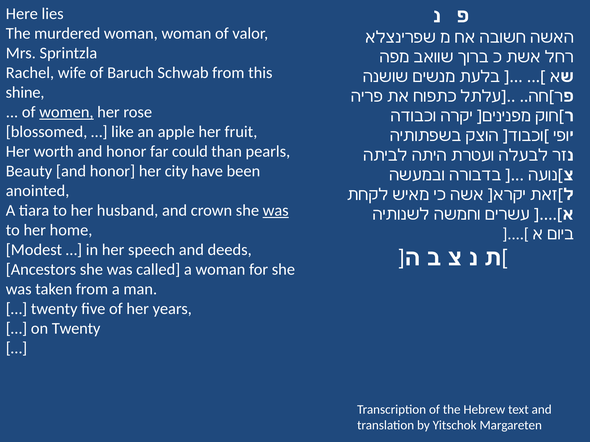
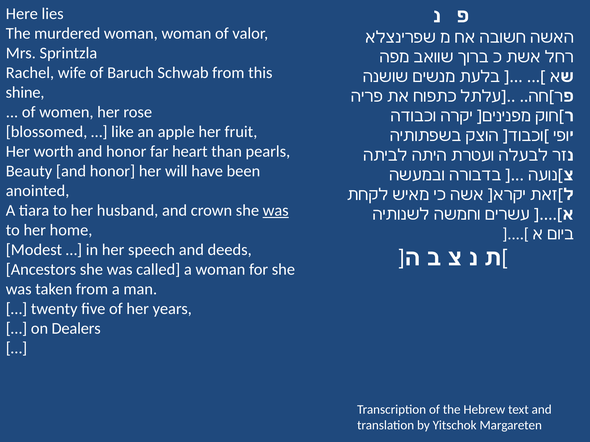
women underline: present -> none
could: could -> heart
city: city -> will
on Twenty: Twenty -> Dealers
